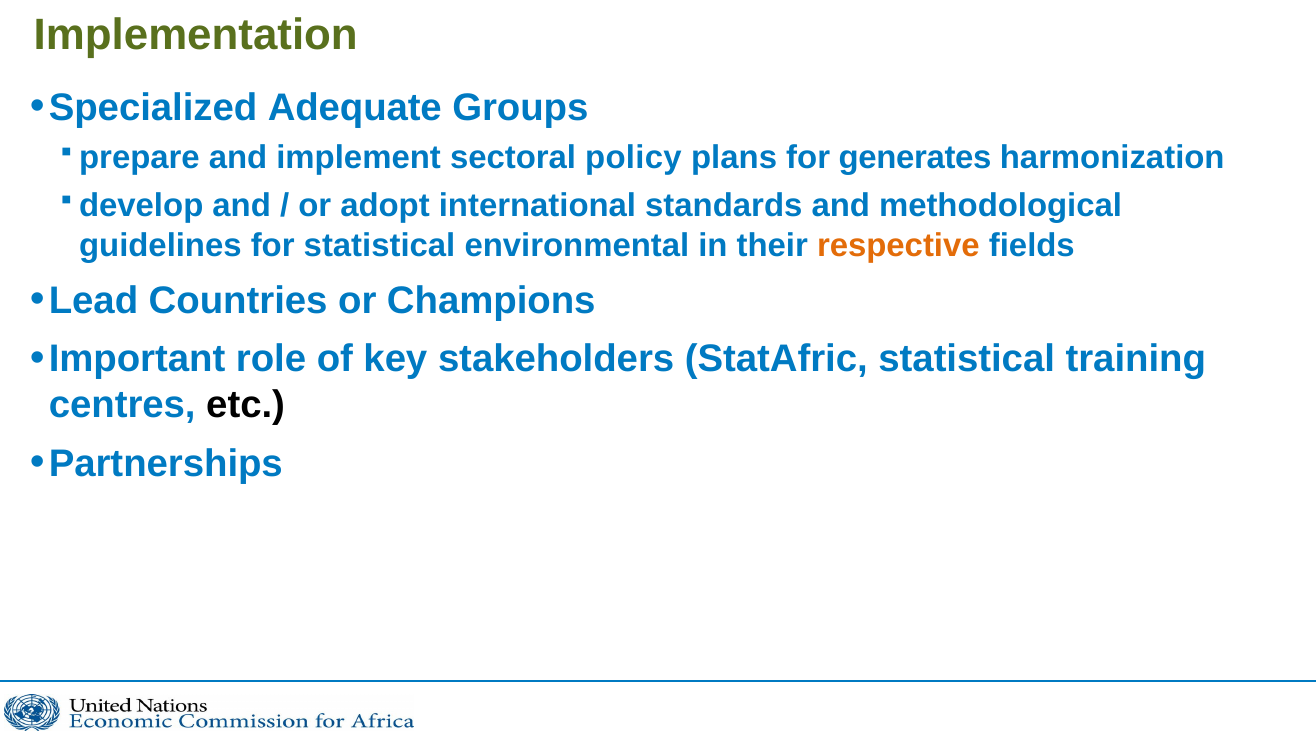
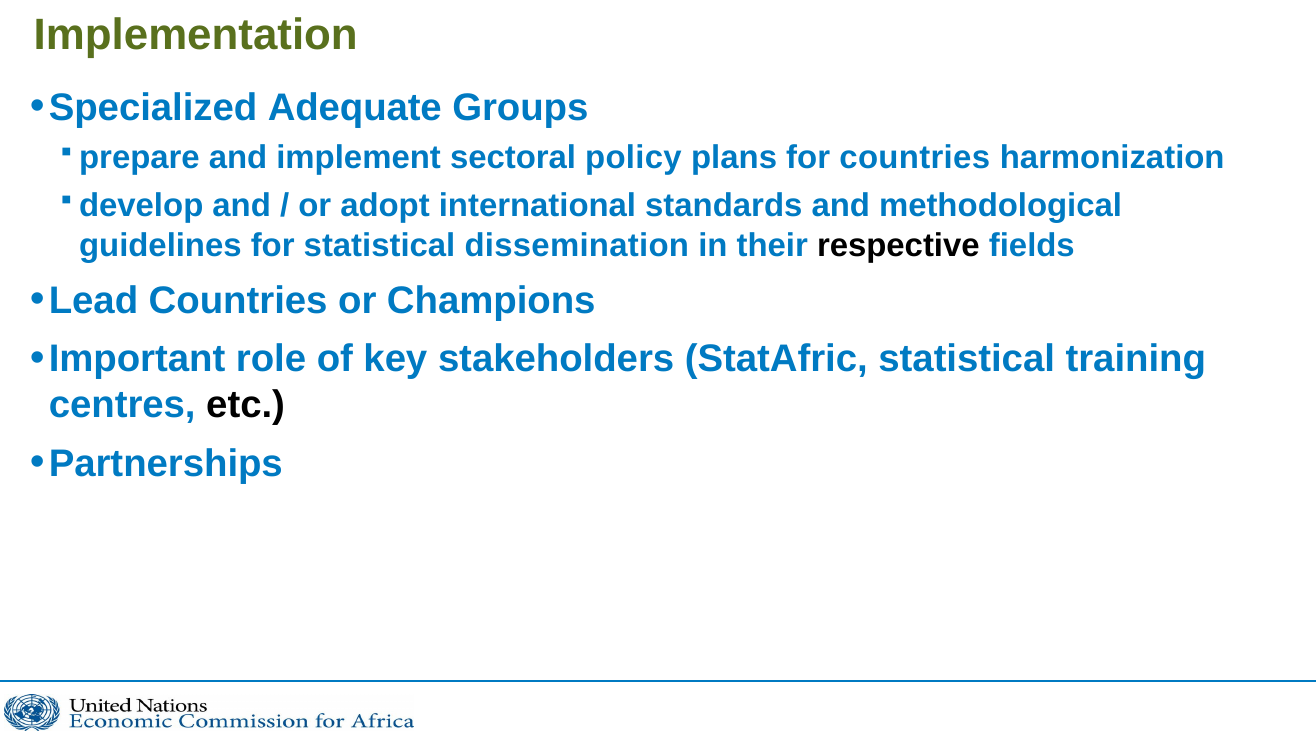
for generates: generates -> countries
environmental: environmental -> dissemination
respective colour: orange -> black
